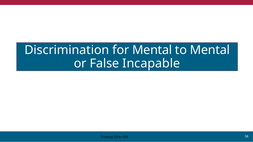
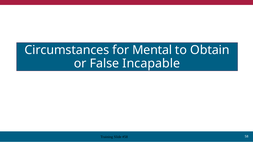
Discrimination: Discrimination -> Circumstances
to Mental: Mental -> Obtain
